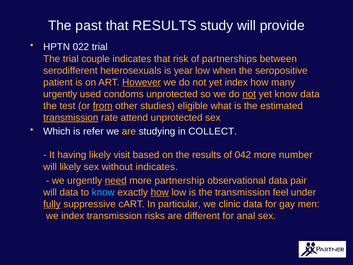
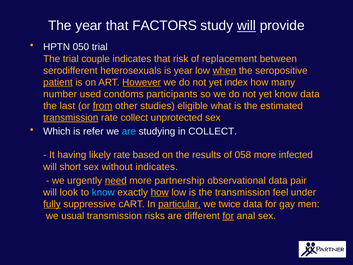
The past: past -> year
that RESULTS: RESULTS -> FACTORS
will at (247, 26) underline: none -> present
022: 022 -> 050
partnerships: partnerships -> replacement
when underline: none -> present
patient underline: none -> present
urgently at (60, 94): urgently -> number
condoms unprotected: unprotected -> participants
not at (249, 94) underline: present -> none
test: test -> last
rate attend: attend -> collect
are at (129, 131) colour: yellow -> light blue
likely visit: visit -> rate
042: 042 -> 058
number: number -> infected
will likely: likely -> short
will data: data -> look
particular underline: none -> present
clinic: clinic -> twice
we index: index -> usual
for at (228, 216) underline: none -> present
